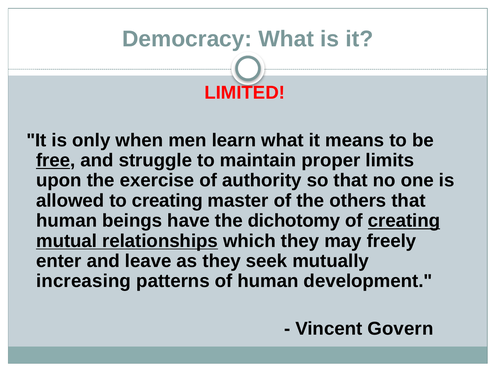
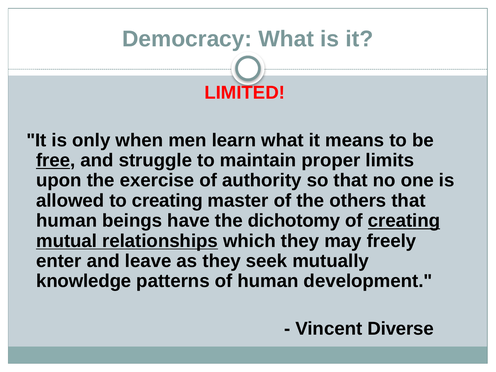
increasing: increasing -> knowledge
Govern: Govern -> Diverse
